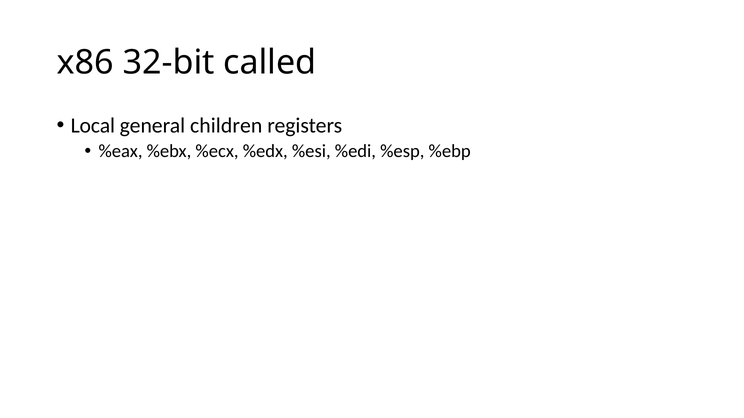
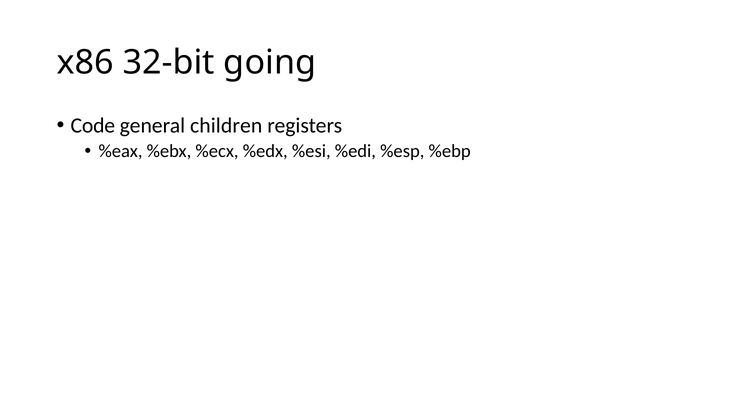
called: called -> going
Local: Local -> Code
